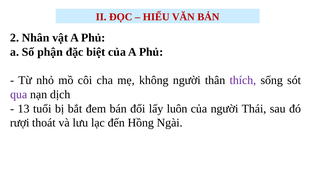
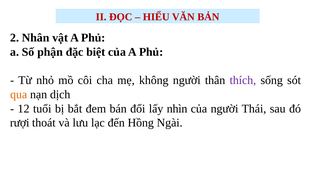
qua colour: purple -> orange
13: 13 -> 12
luôn: luôn -> nhìn
